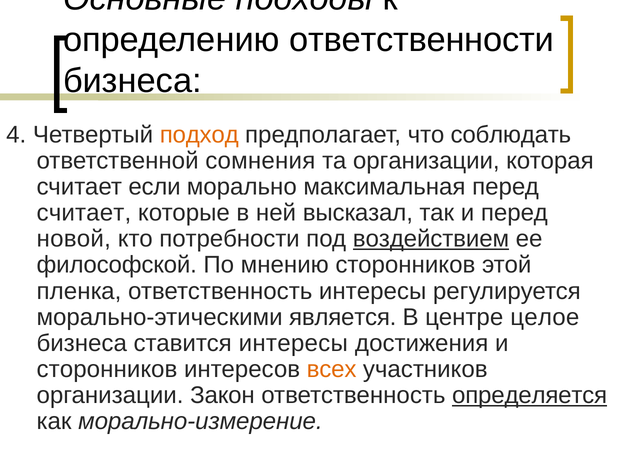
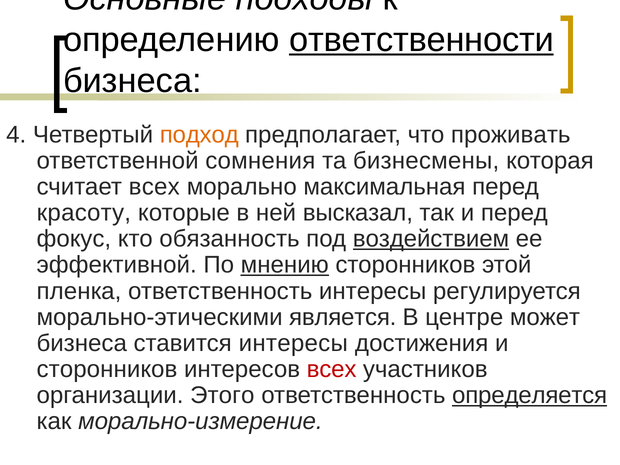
ответственности underline: none -> present
соблюдать: соблюдать -> проживать
та организации: организации -> бизнесмены
считает если: если -> всех
считает at (84, 213): считает -> красоту
новой: новой -> фокус
потребности: потребности -> обязанность
философской: философской -> эффективной
мнению underline: none -> present
целое: целое -> может
всех at (332, 369) colour: orange -> red
Закон: Закон -> Этого
